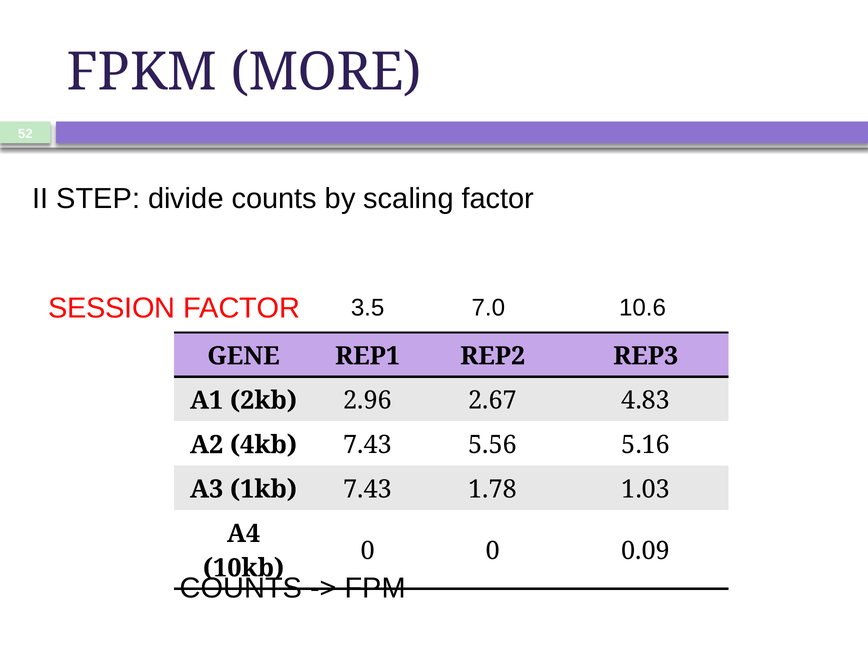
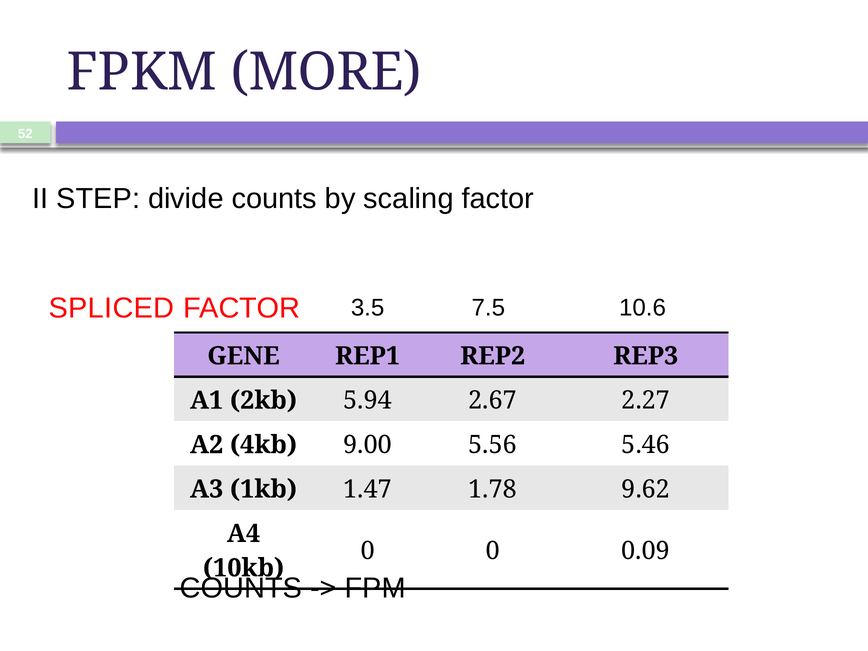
SESSION: SESSION -> SPLICED
7.0: 7.0 -> 7.5
2.96: 2.96 -> 5.94
4.83: 4.83 -> 2.27
4kb 7.43: 7.43 -> 9.00
5.16: 5.16 -> 5.46
1kb 7.43: 7.43 -> 1.47
1.03: 1.03 -> 9.62
